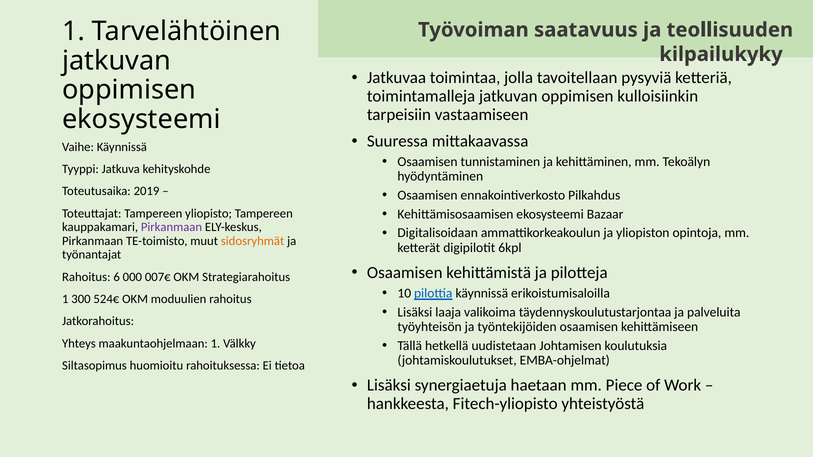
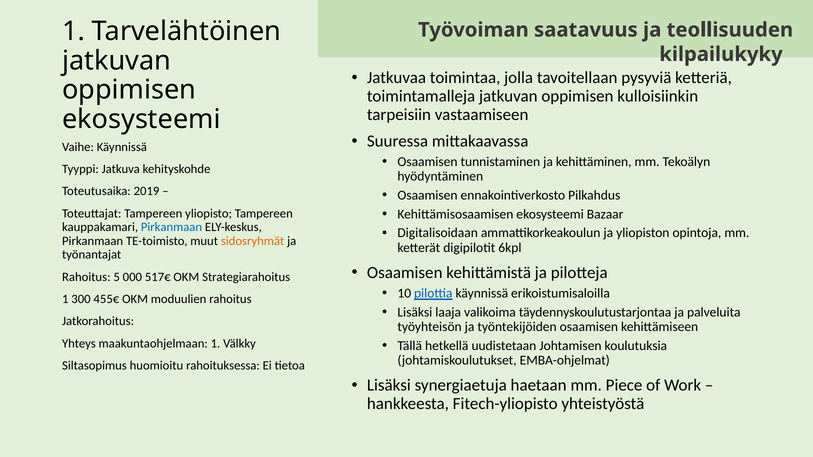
Pirkanmaan at (172, 227) colour: purple -> blue
6: 6 -> 5
007€: 007€ -> 517€
524€: 524€ -> 455€
